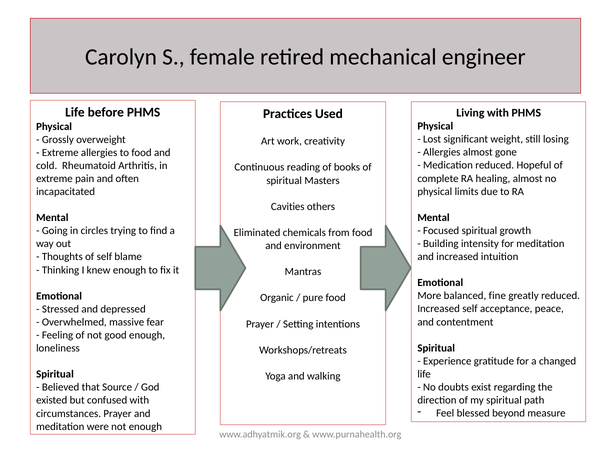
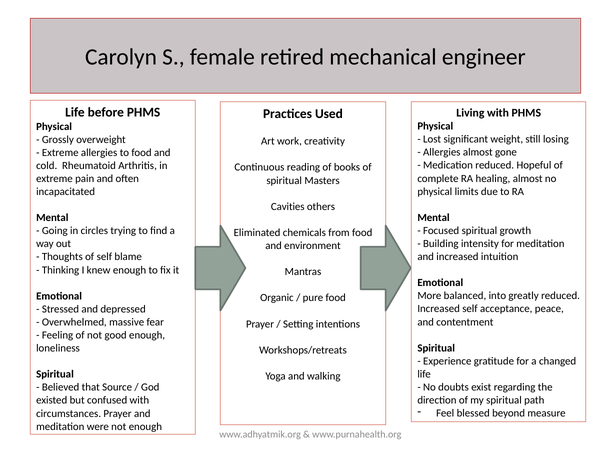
fine: fine -> into
